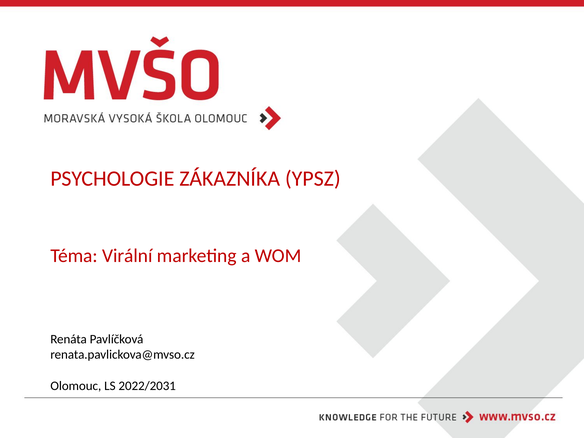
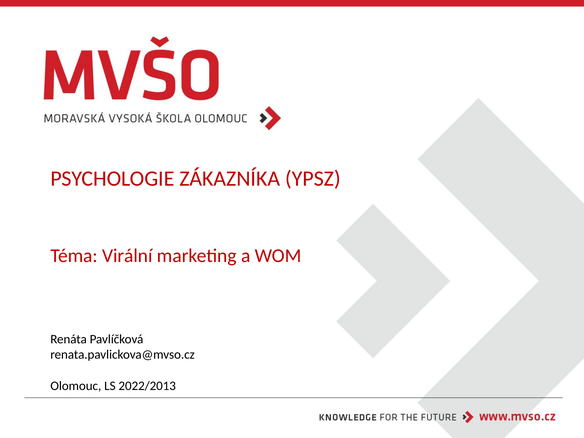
2022/2031: 2022/2031 -> 2022/2013
